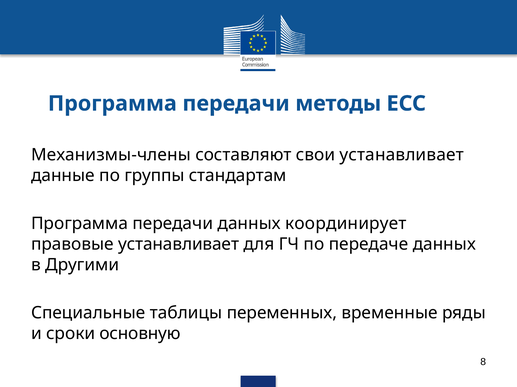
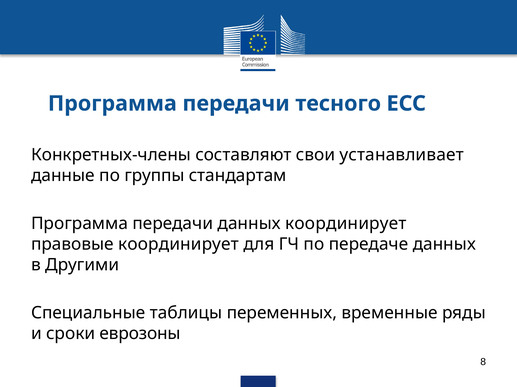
методы: методы -> тесного
Механизмы-члены: Механизмы-члены -> Конкретных-члены
правовые устанавливает: устанавливает -> координирует
основную: основную -> еврозоны
